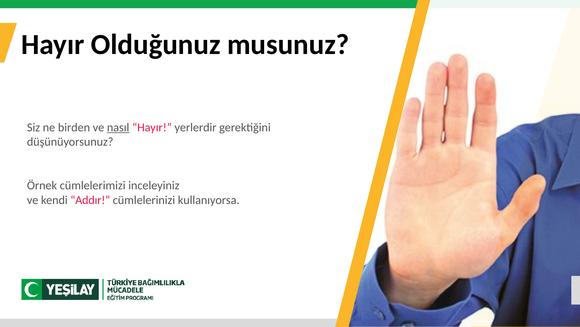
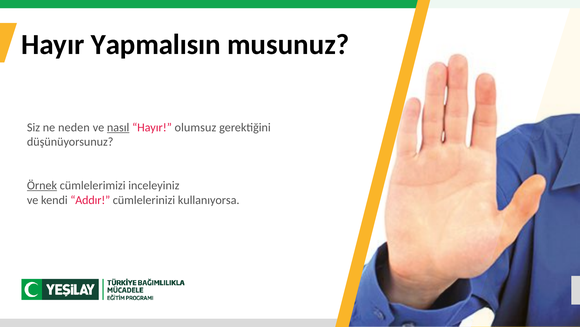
Olduğunuz: Olduğunuz -> Yapmalısın
birden: birden -> neden
yerlerdir: yerlerdir -> olumsuz
Örnek underline: none -> present
